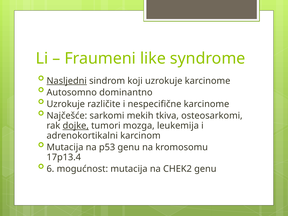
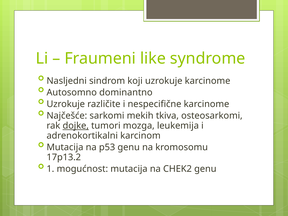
Nasljedni underline: present -> none
17p13.4: 17p13.4 -> 17p13.2
6: 6 -> 1
